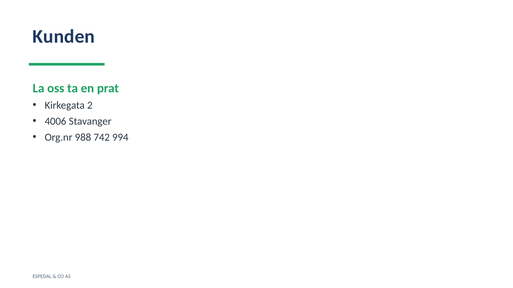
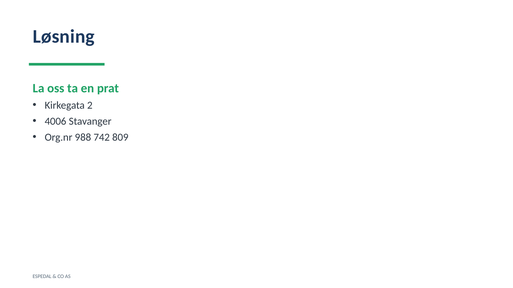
Kunden: Kunden -> Løsning
994: 994 -> 809
